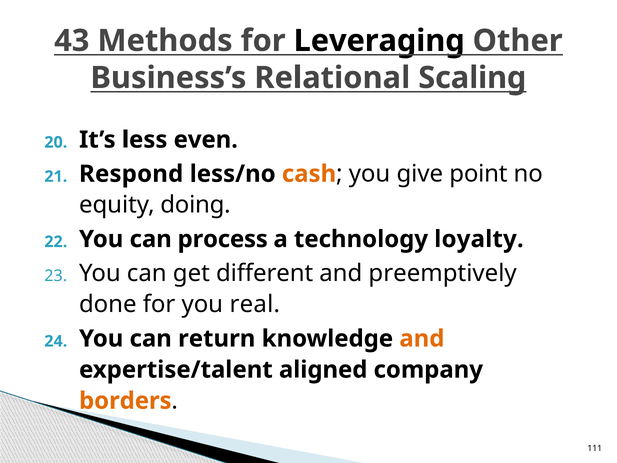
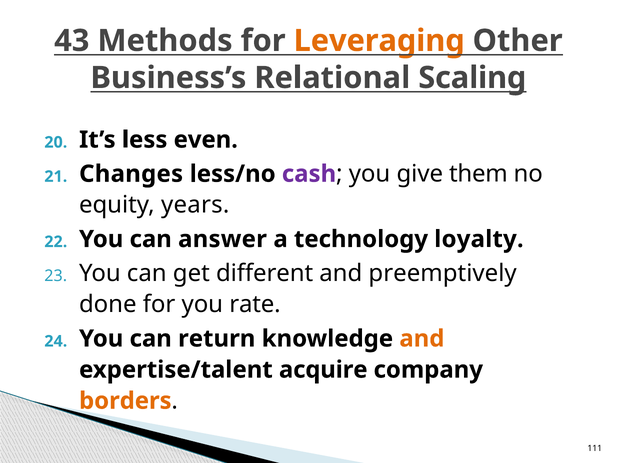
Leveraging colour: black -> orange
Respond: Respond -> Changes
cash colour: orange -> purple
point: point -> them
doing: doing -> years
process: process -> answer
real: real -> rate
aligned: aligned -> acquire
